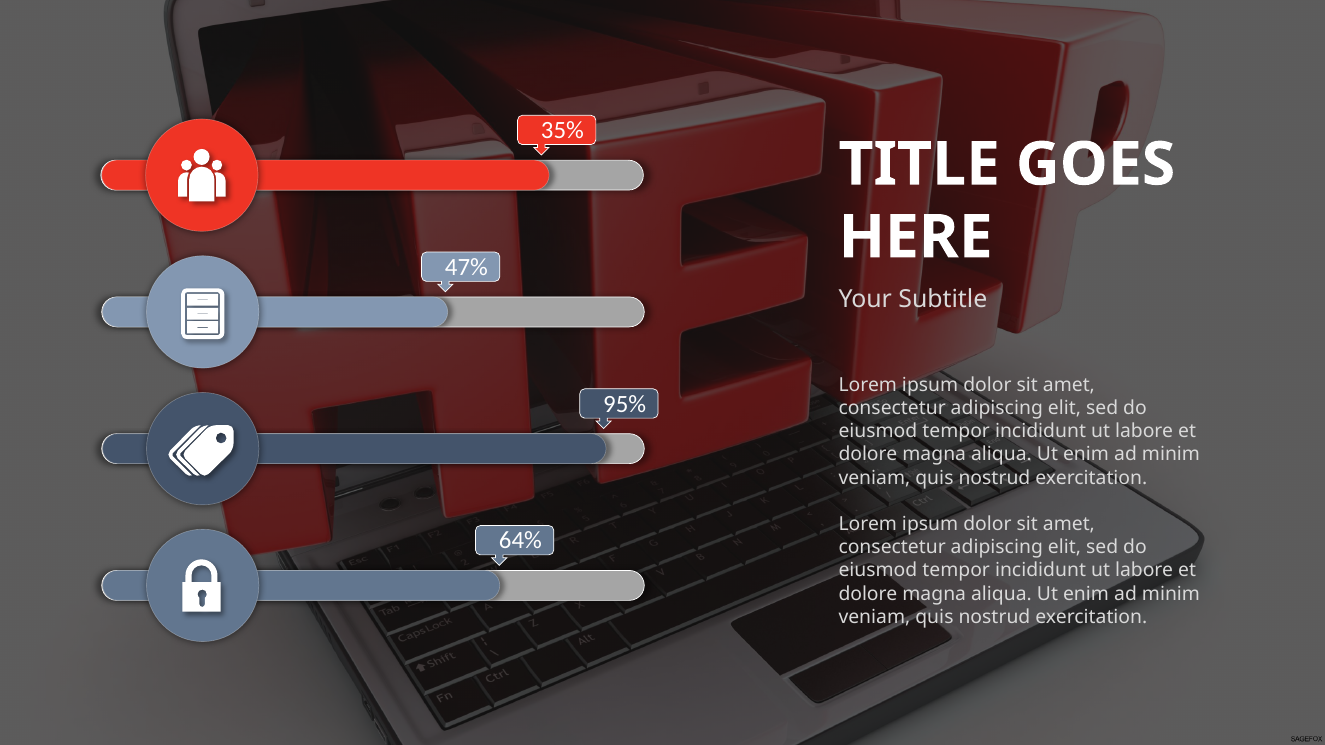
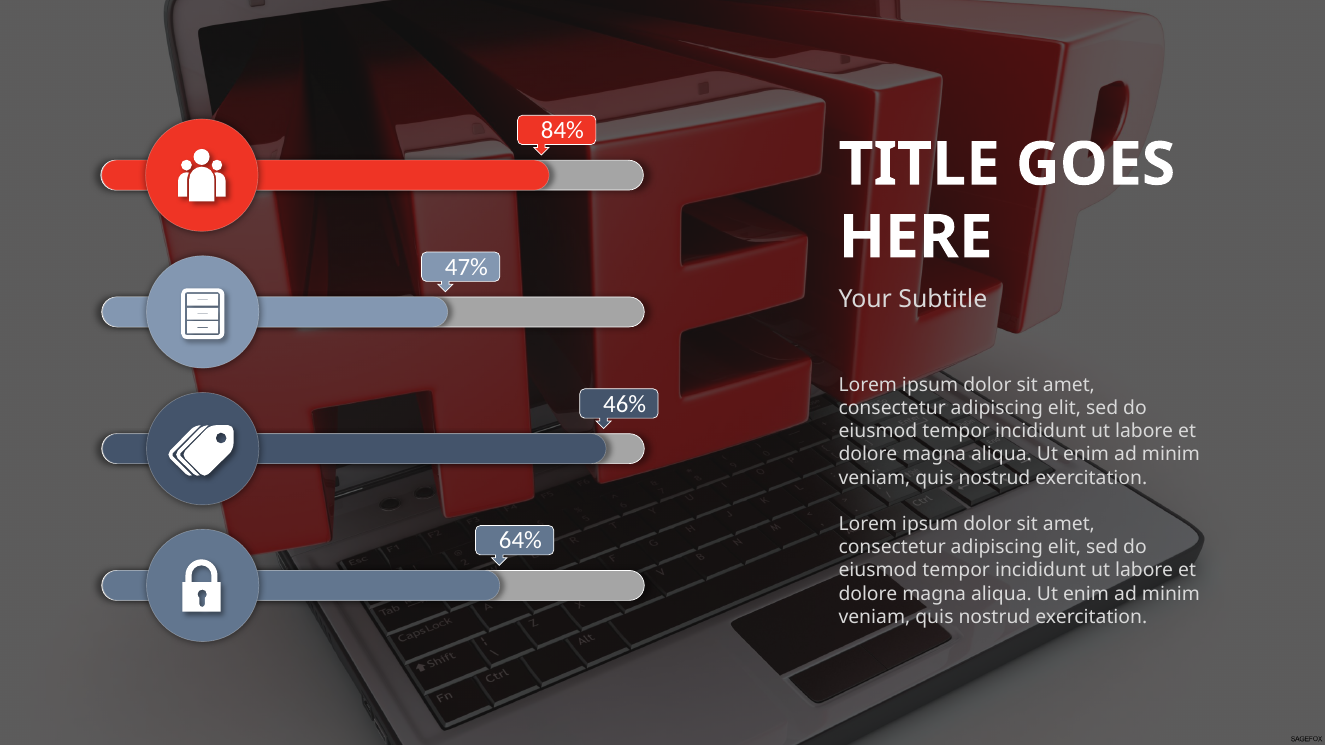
35%: 35% -> 84%
95%: 95% -> 46%
